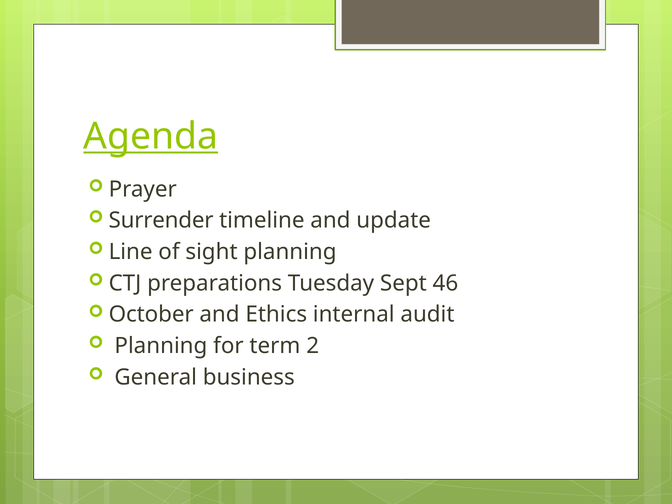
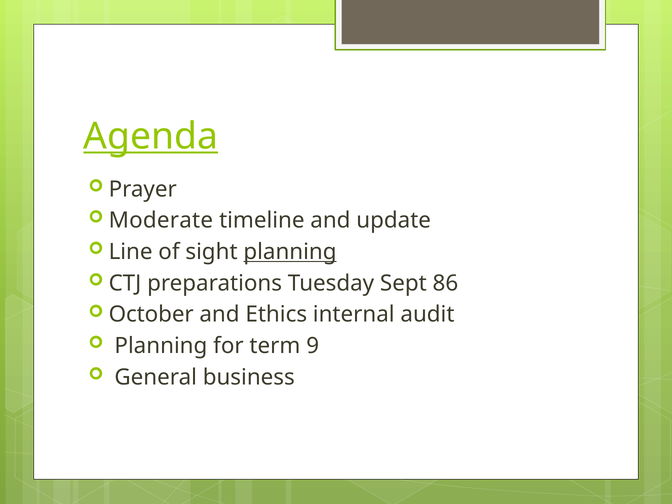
Surrender: Surrender -> Moderate
planning at (290, 252) underline: none -> present
46: 46 -> 86
2: 2 -> 9
